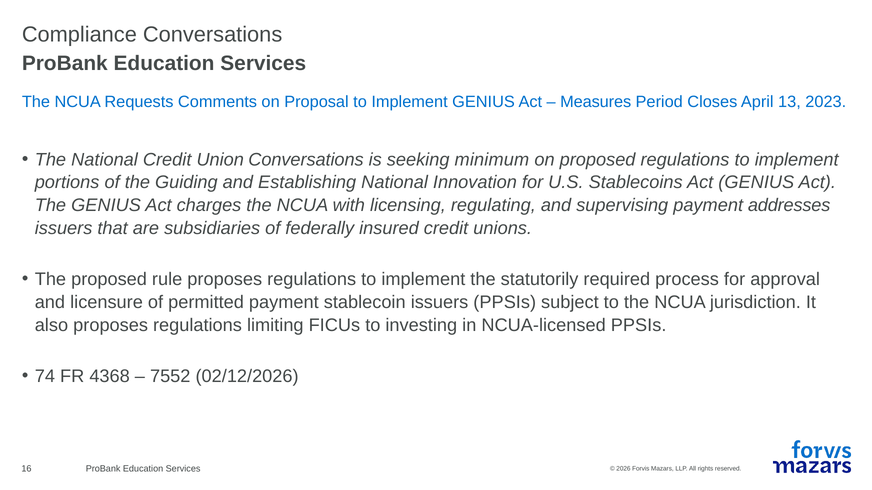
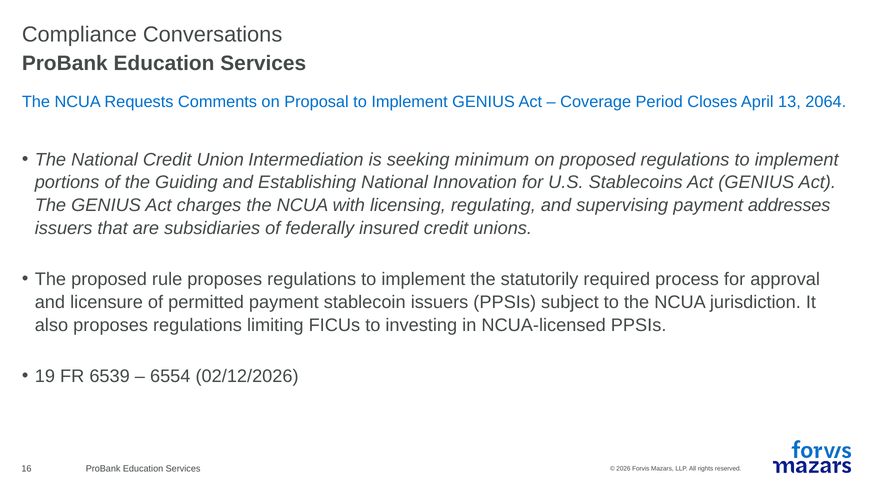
Measures: Measures -> Coverage
2023: 2023 -> 2064
Union Conversations: Conversations -> Intermediation
74: 74 -> 19
4368: 4368 -> 6539
7552: 7552 -> 6554
